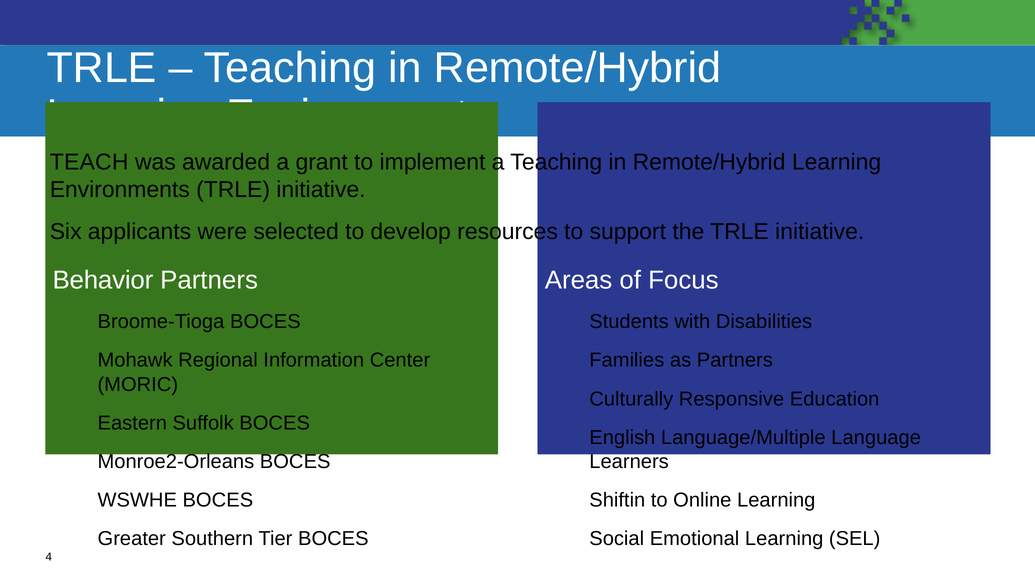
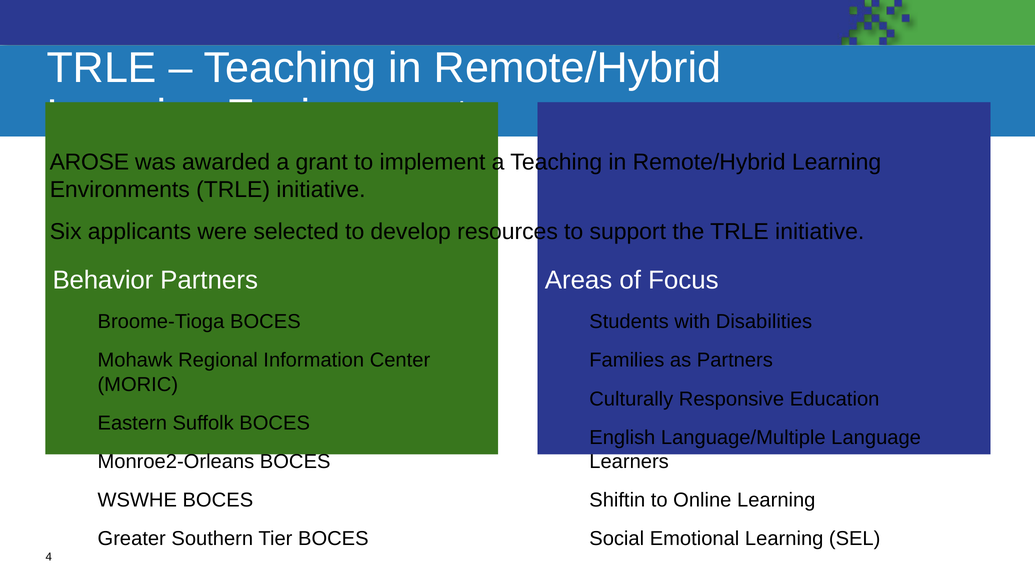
TEACH: TEACH -> AROSE
